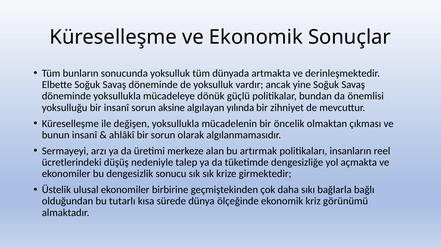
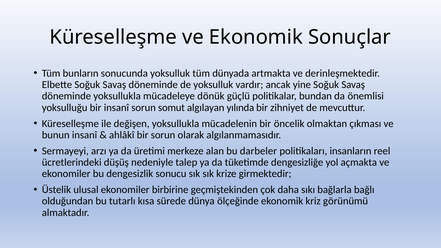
aksine: aksine -> somut
artırmak: artırmak -> darbeler
